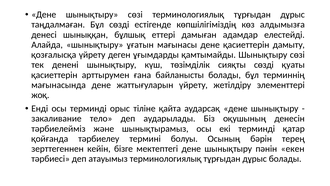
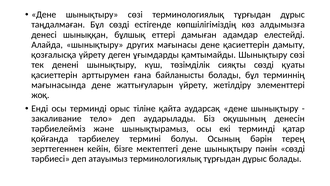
ұғатын: ұғатын -> других
пәнін екен: екен -> сөзді
